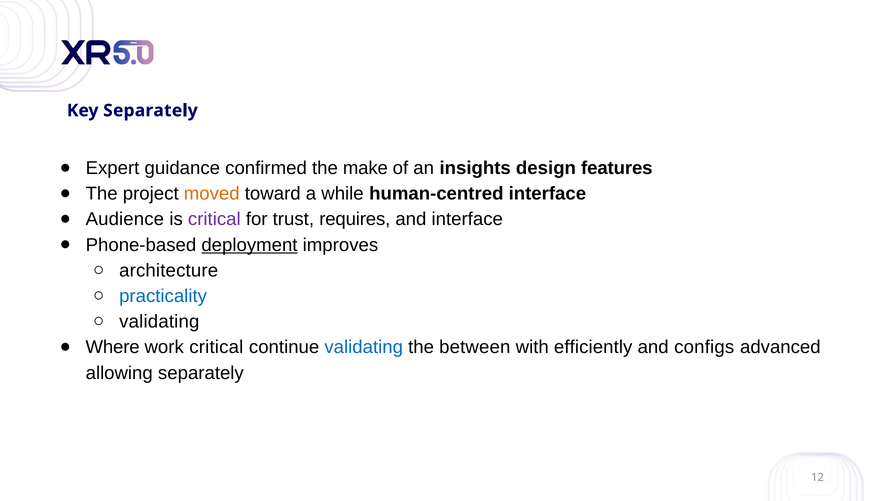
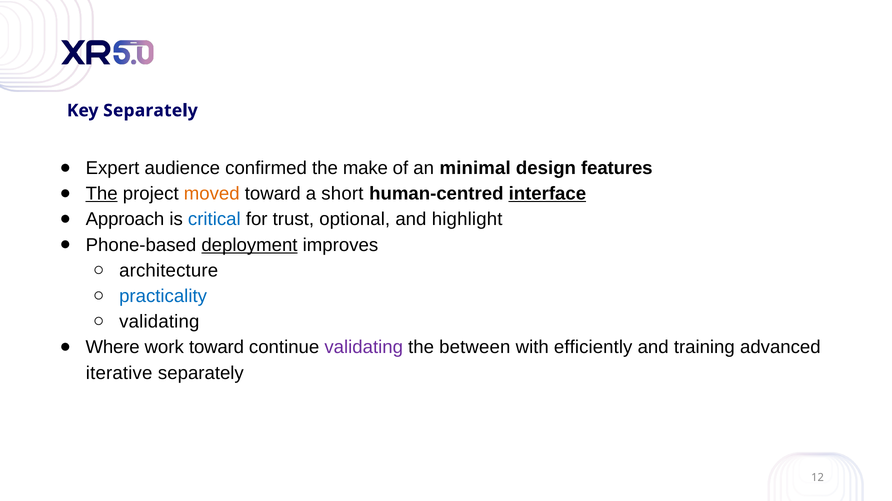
guidance: guidance -> audience
insights: insights -> minimal
The at (102, 194) underline: none -> present
while: while -> short
interface at (547, 194) underline: none -> present
Audience: Audience -> Approach
critical at (214, 220) colour: purple -> blue
requires: requires -> optional
and interface: interface -> highlight
work critical: critical -> toward
validating at (364, 348) colour: blue -> purple
configs: configs -> training
allowing: allowing -> iterative
